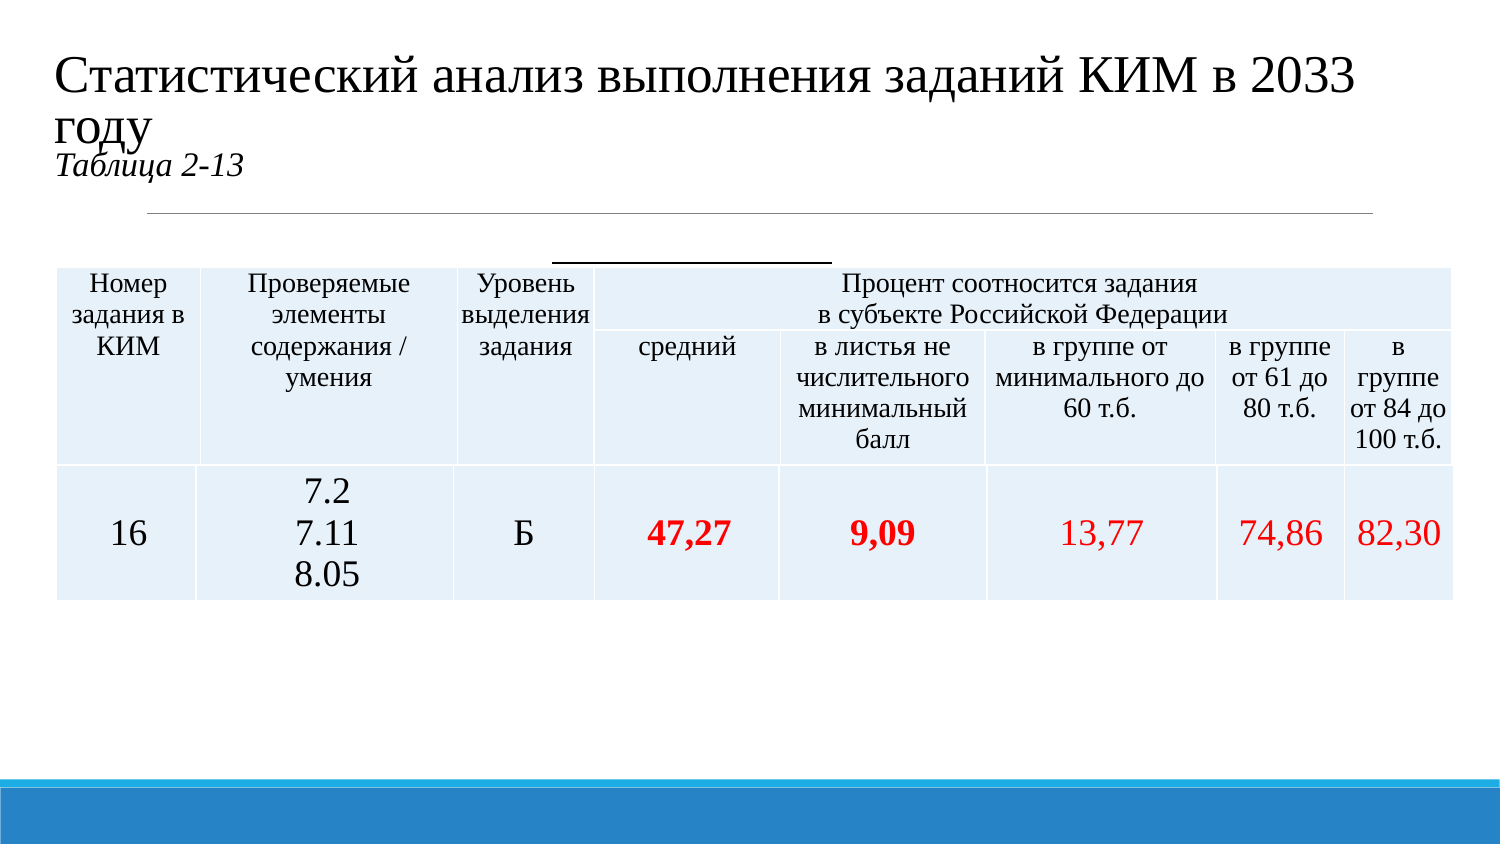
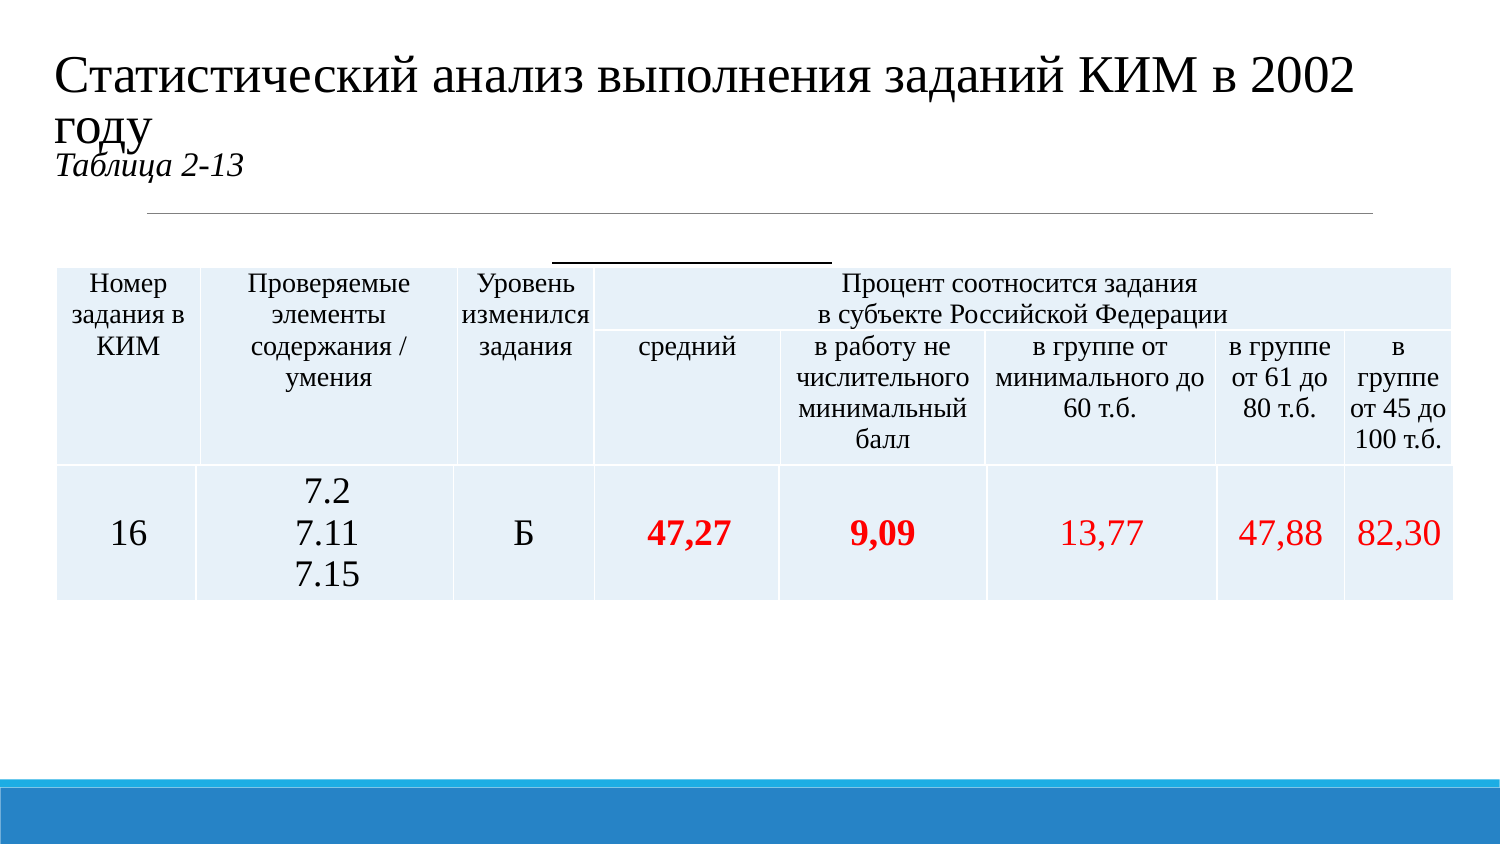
2033: 2033 -> 2002
выделения: выделения -> изменился
листья: листья -> работу
84: 84 -> 45
74,86: 74,86 -> 47,88
8.05: 8.05 -> 7.15
